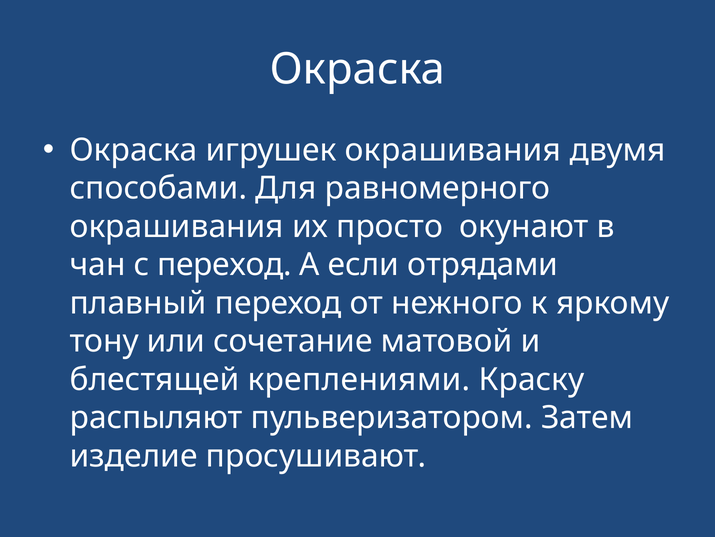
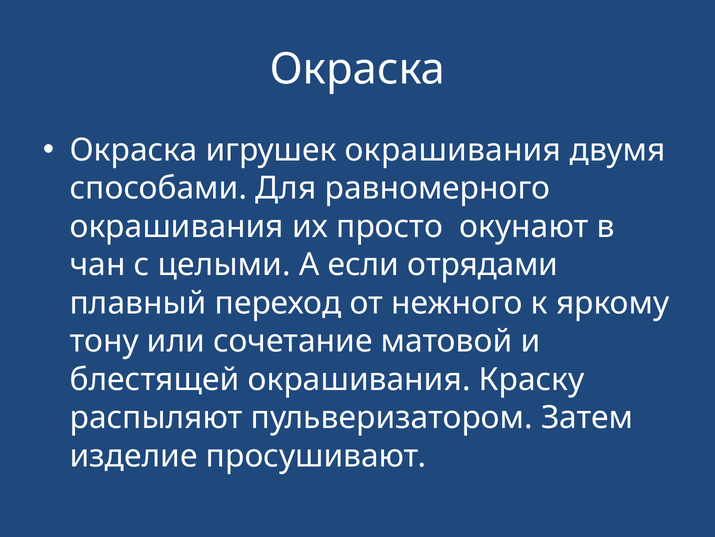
с переход: переход -> целыми
блестящей креплениями: креплениями -> окрашивания
